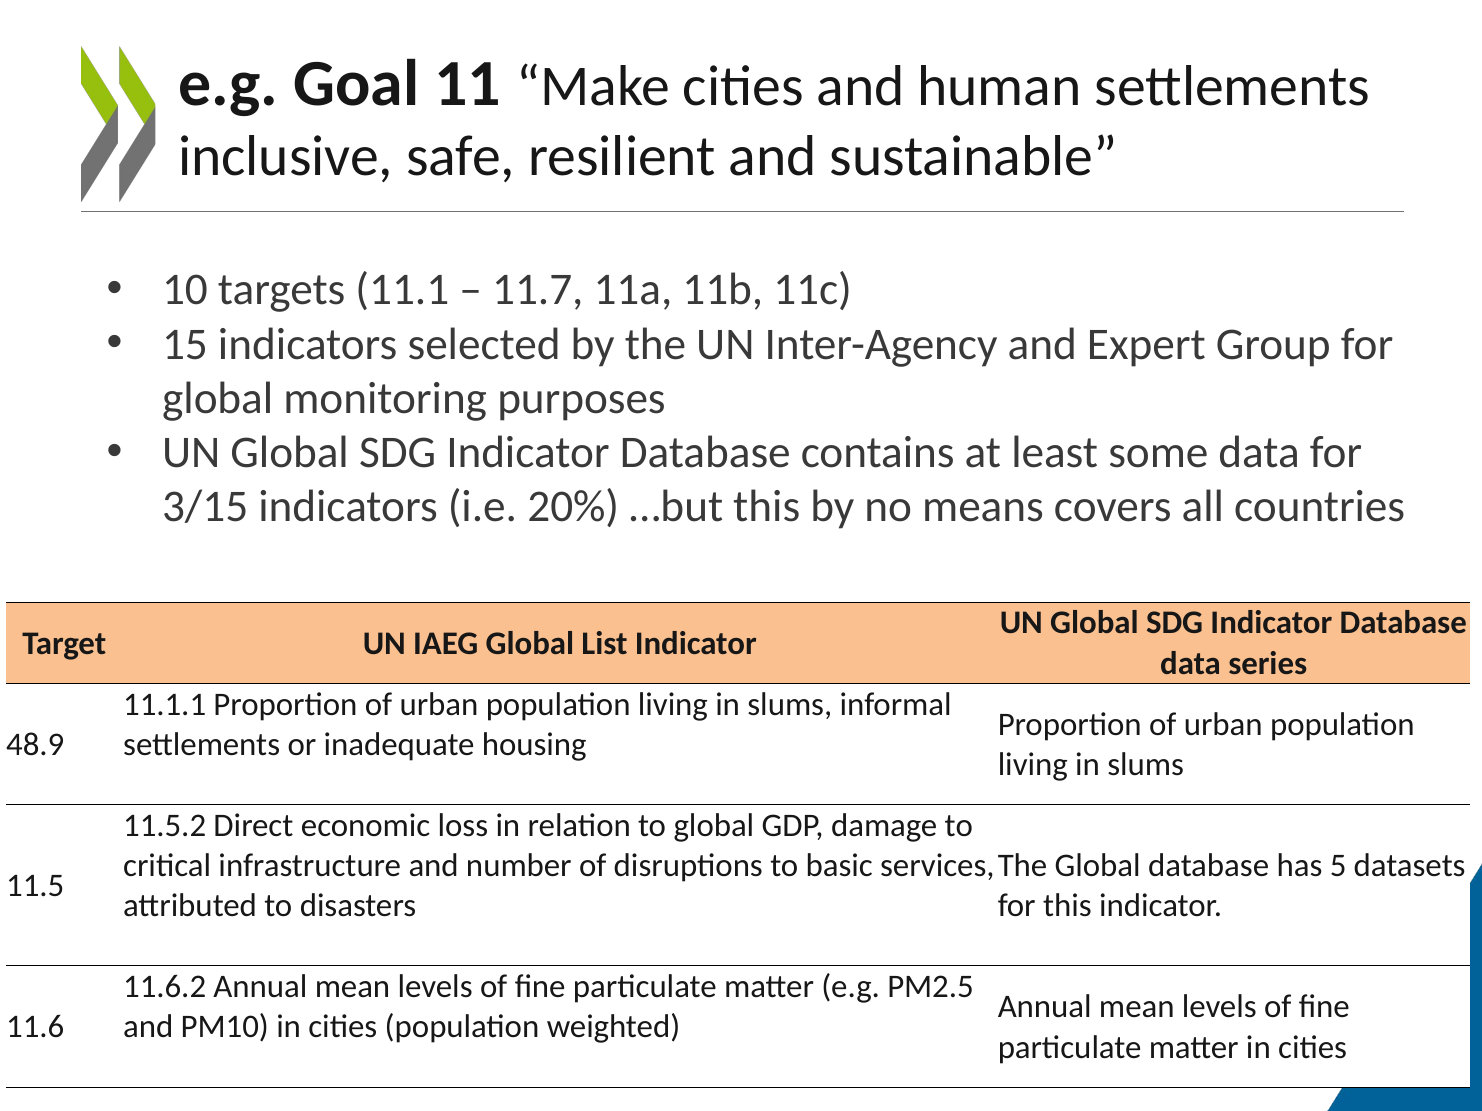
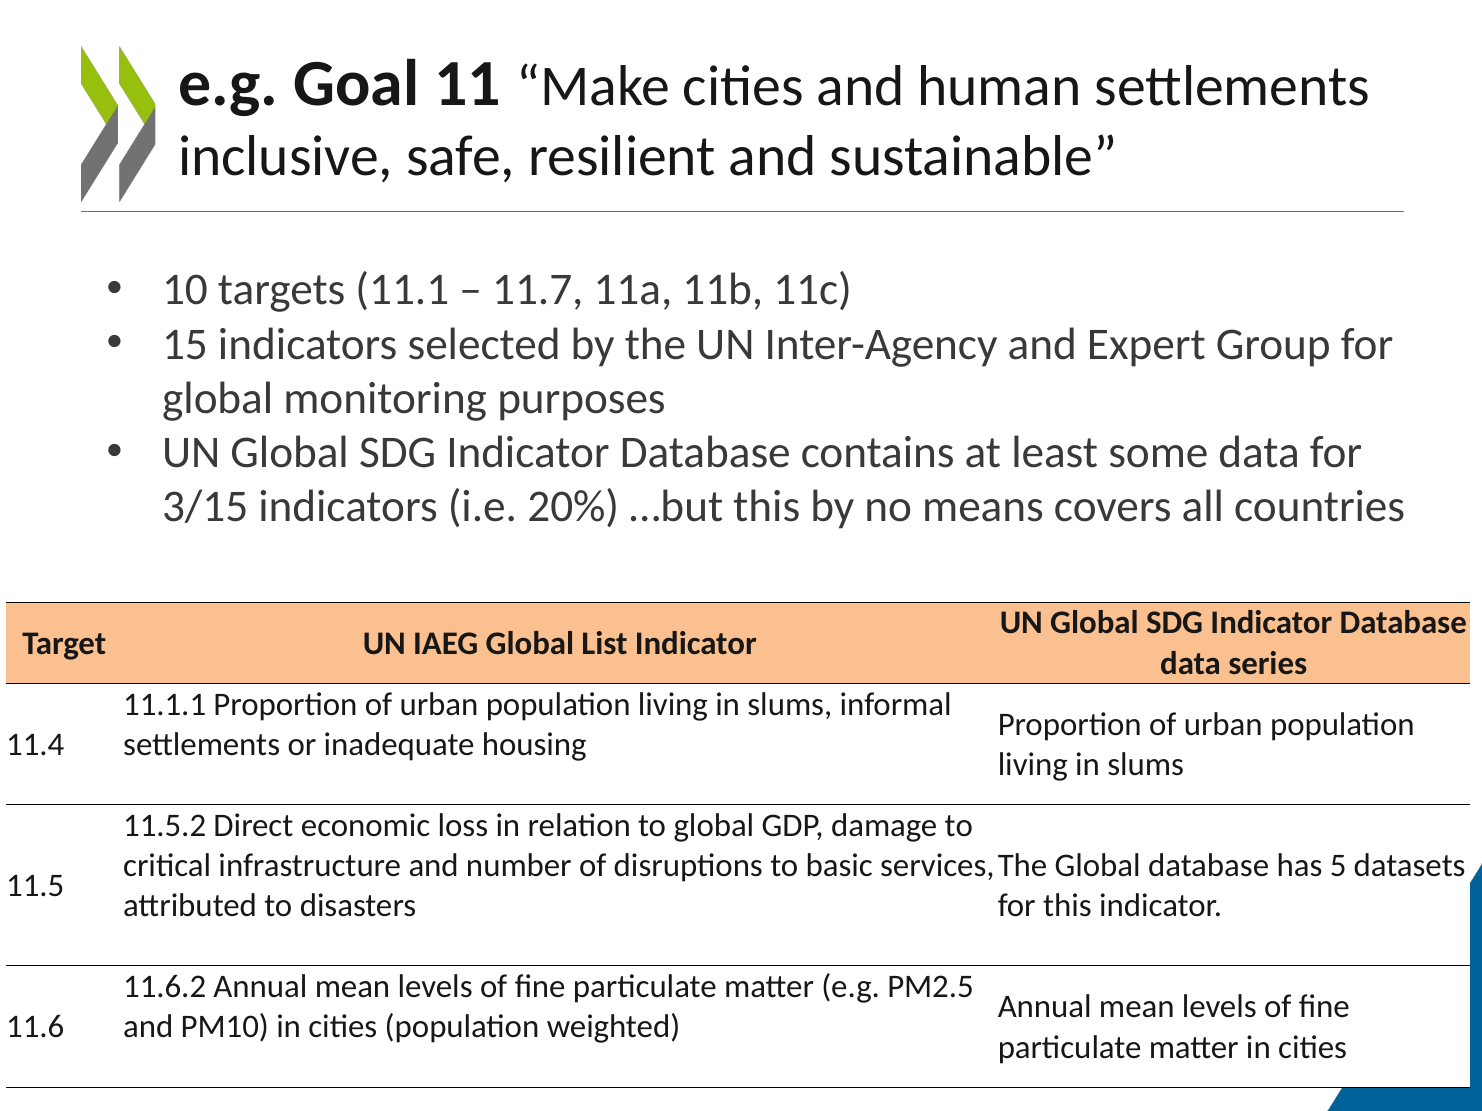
48.9: 48.9 -> 11.4
